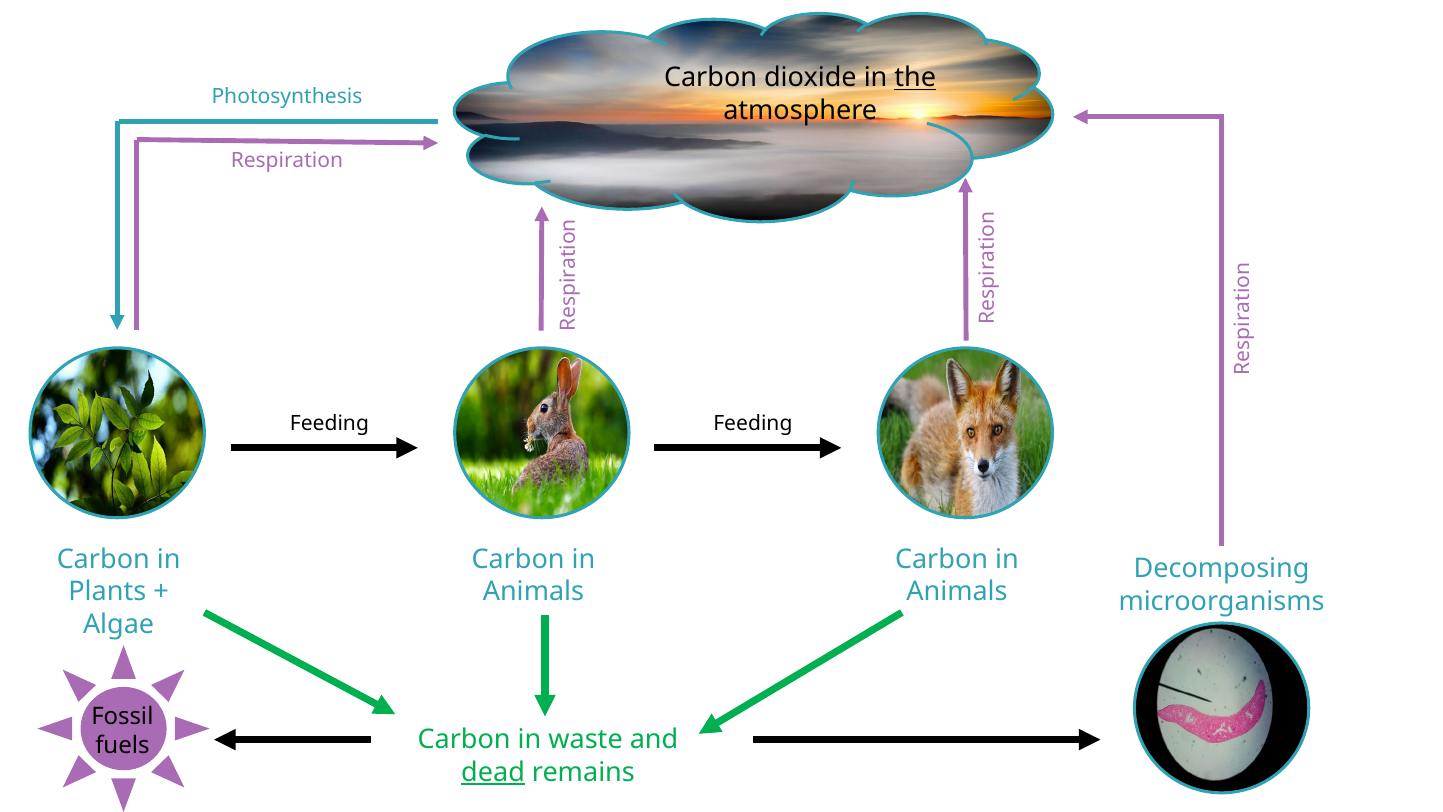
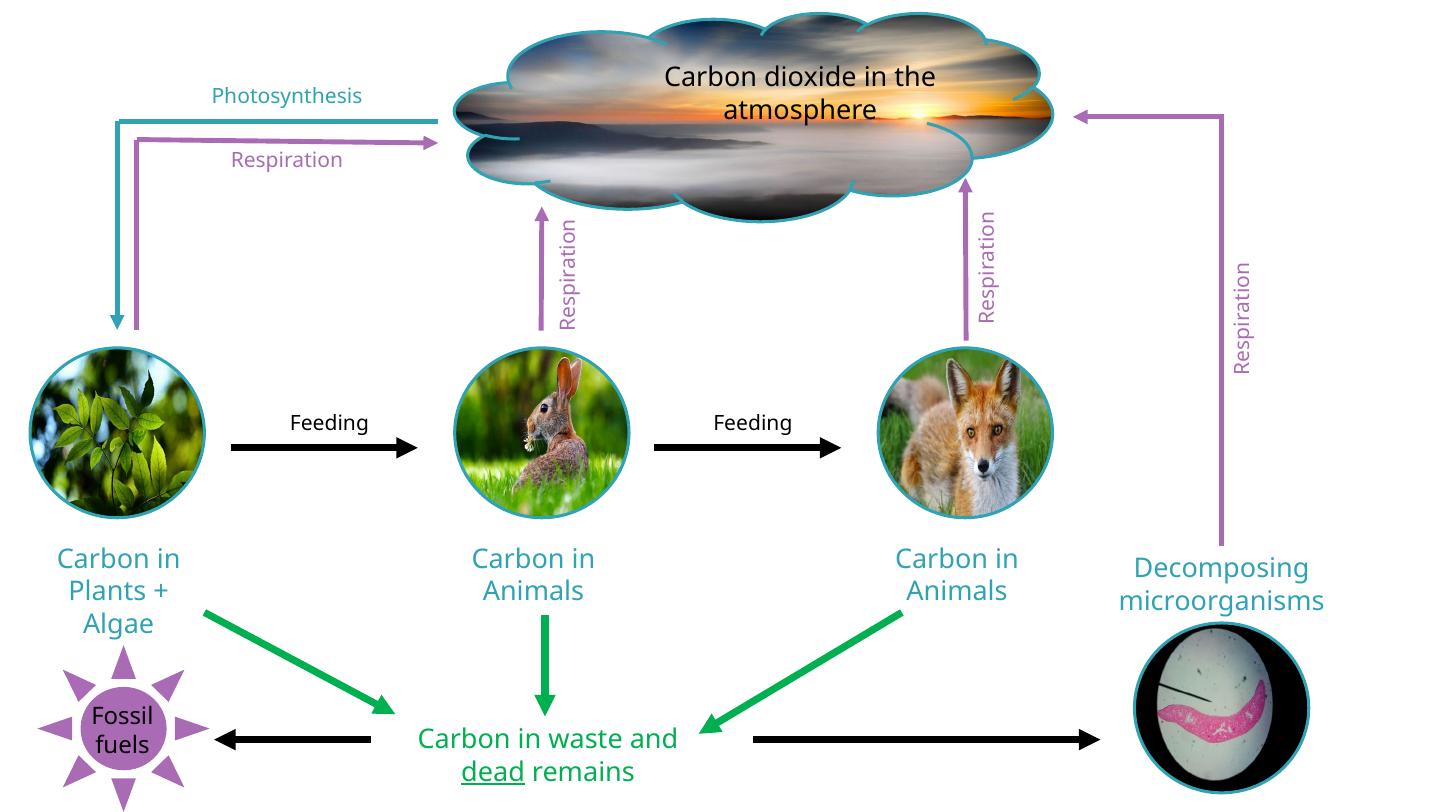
the underline: present -> none
